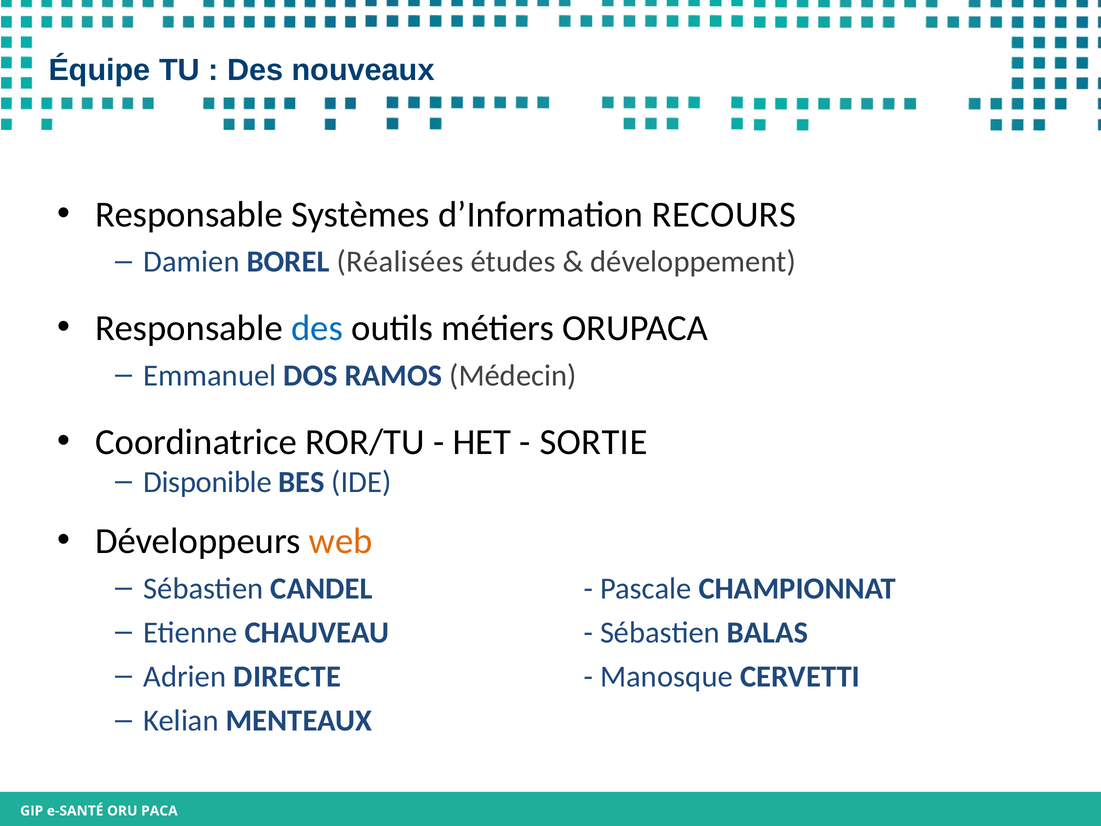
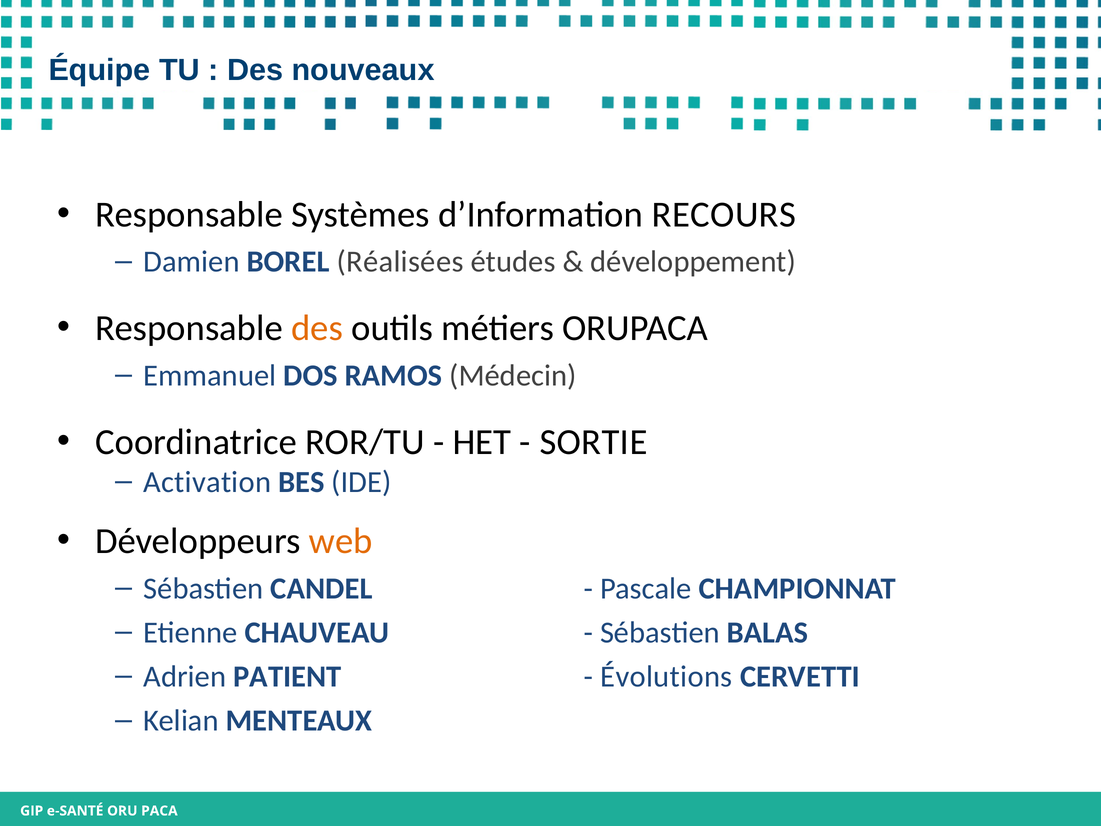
des at (317, 328) colour: blue -> orange
Disponible: Disponible -> Activation
DIRECTE: DIRECTE -> PATIENT
Manosque: Manosque -> Évolutions
